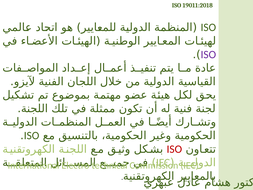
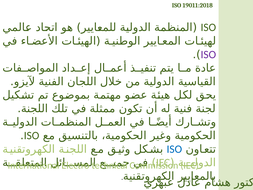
ISO at (174, 149) colour: red -> blue
